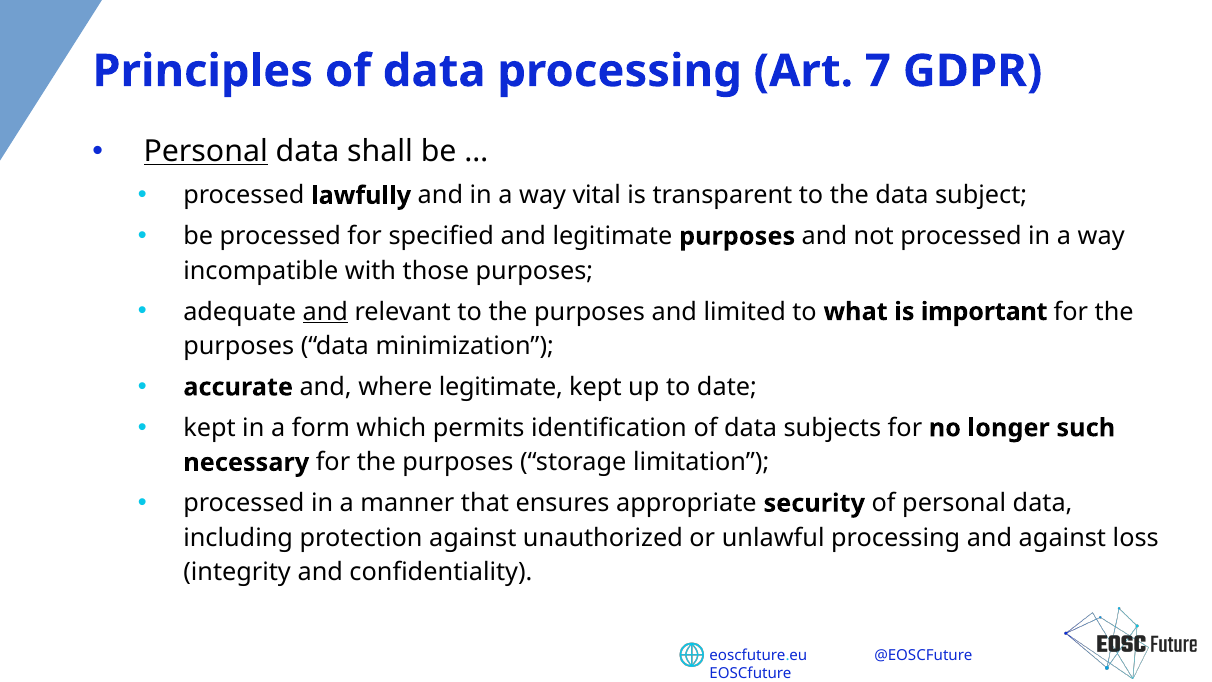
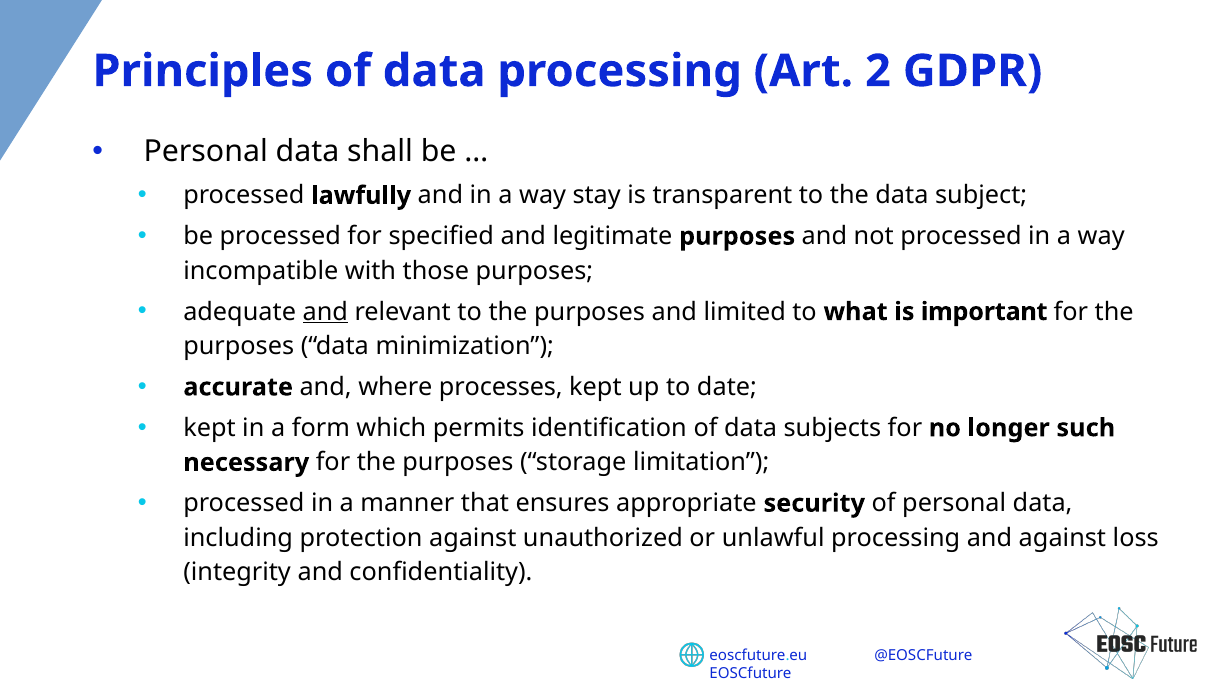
7: 7 -> 2
Personal at (206, 151) underline: present -> none
vital: vital -> stay
where legitimate: legitimate -> processes
